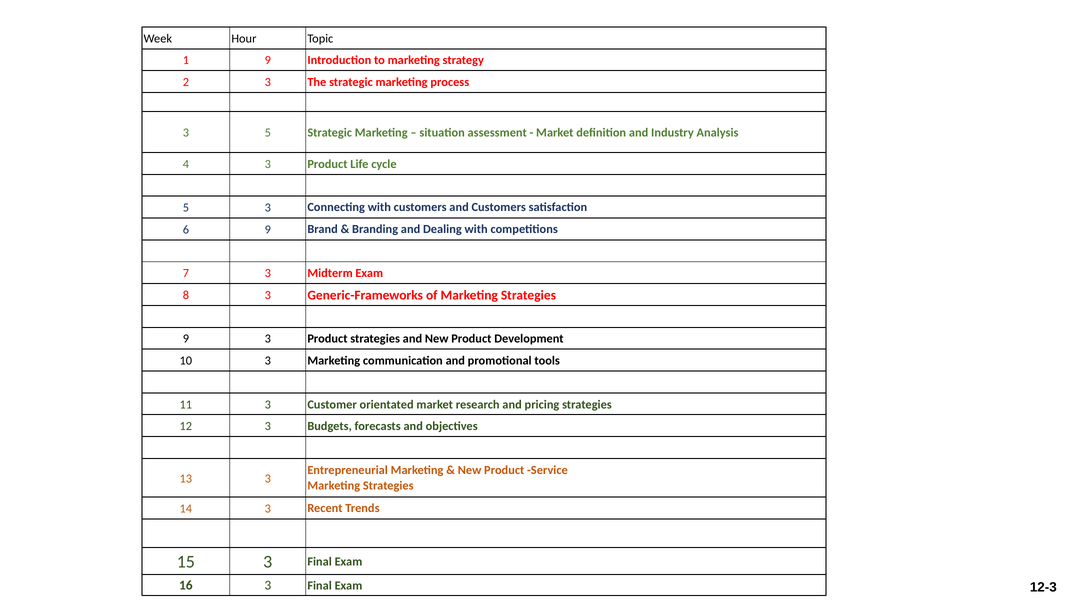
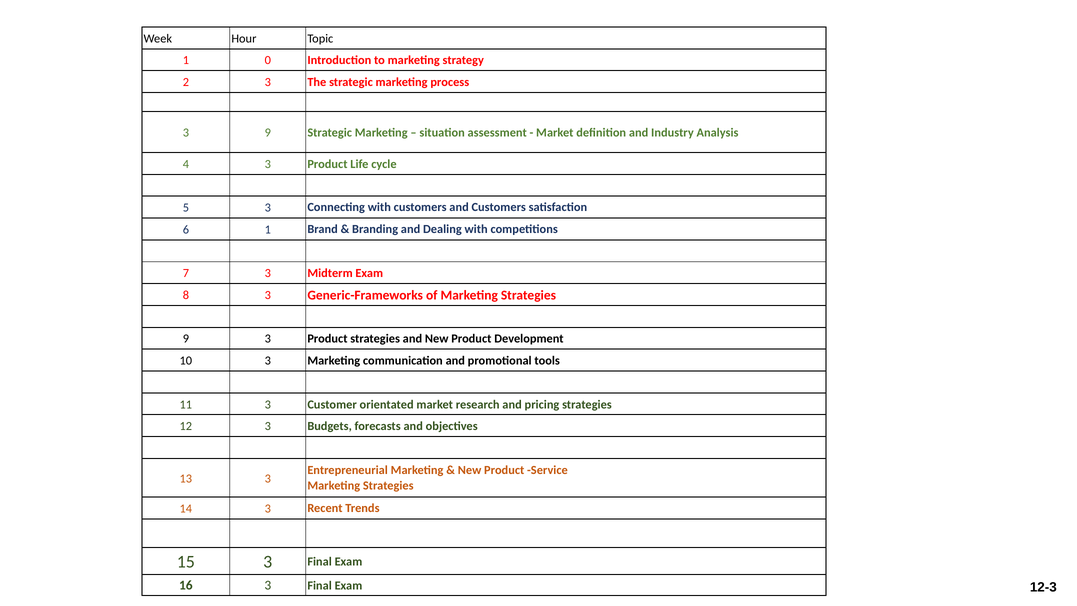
1 9: 9 -> 0
3 5: 5 -> 9
6 9: 9 -> 1
